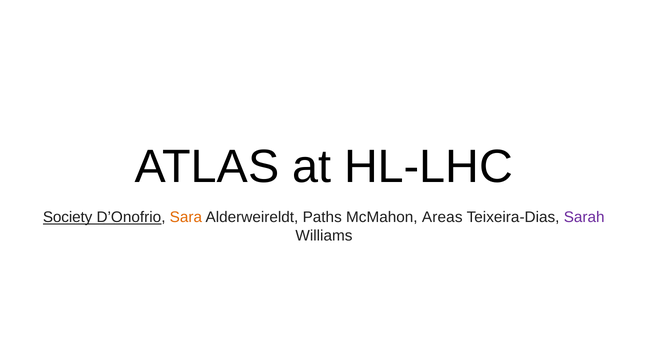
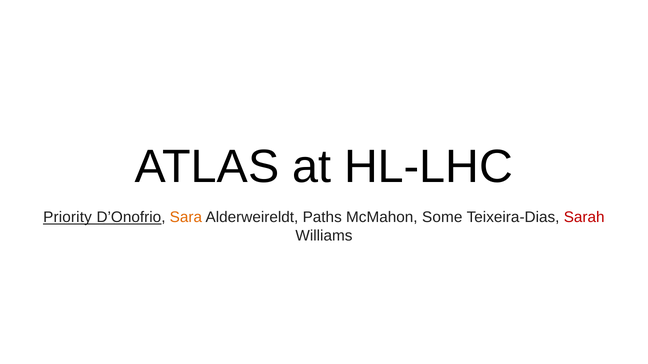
Society: Society -> Priority
Areas: Areas -> Some
Sarah colour: purple -> red
